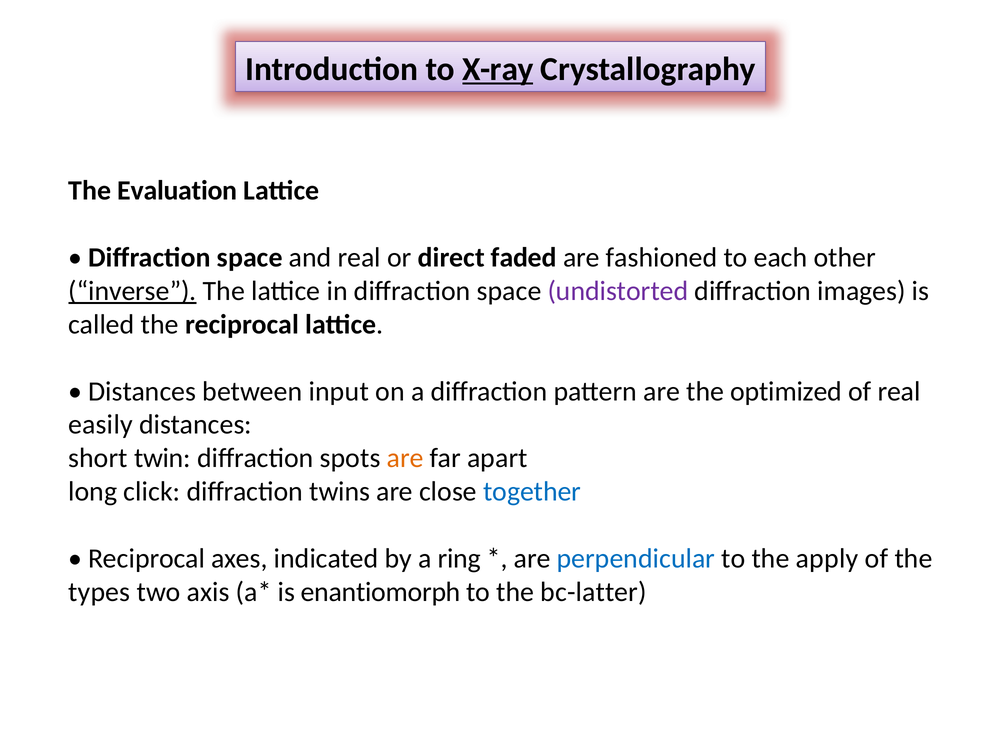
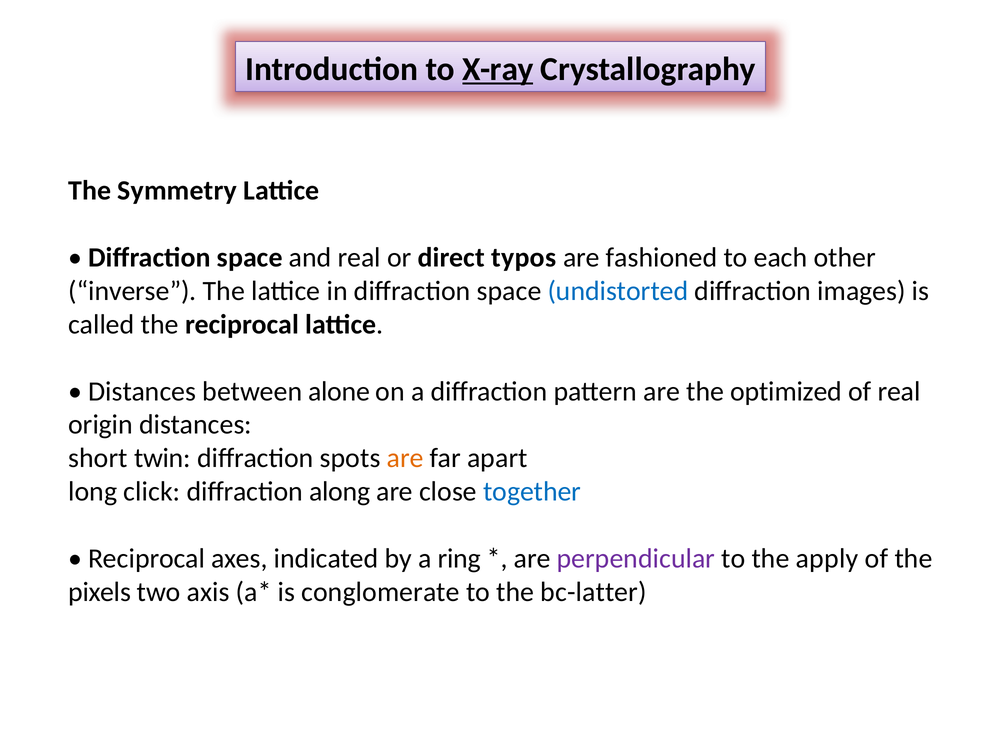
Evaluation: Evaluation -> Symmetry
faded: faded -> typos
inverse underline: present -> none
undistorted colour: purple -> blue
input: input -> alone
easily: easily -> origin
twins: twins -> along
perpendicular colour: blue -> purple
types: types -> pixels
enantiomorph: enantiomorph -> conglomerate
